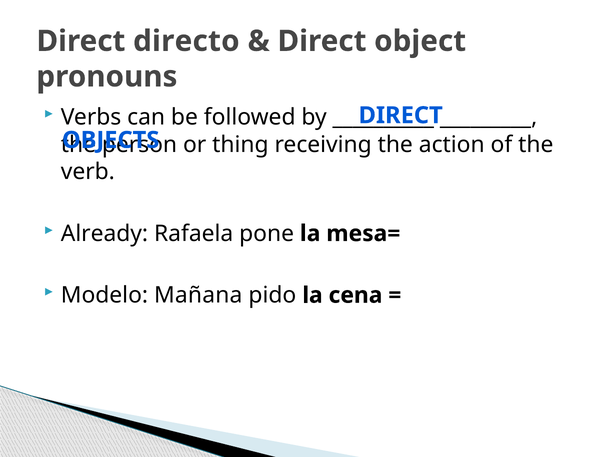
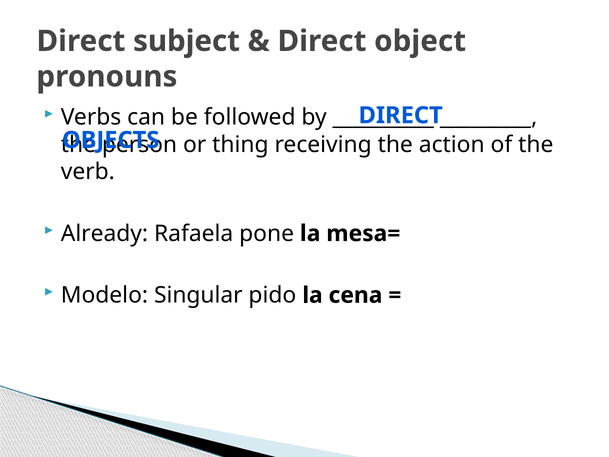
directo: directo -> subject
Mañana: Mañana -> Singular
